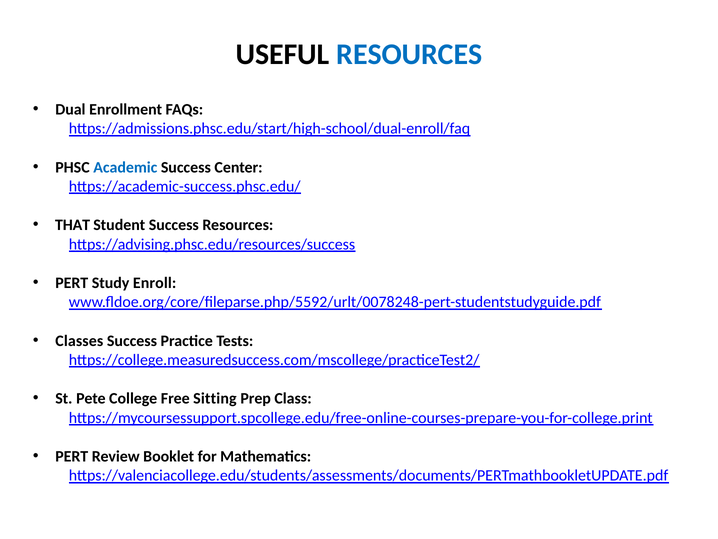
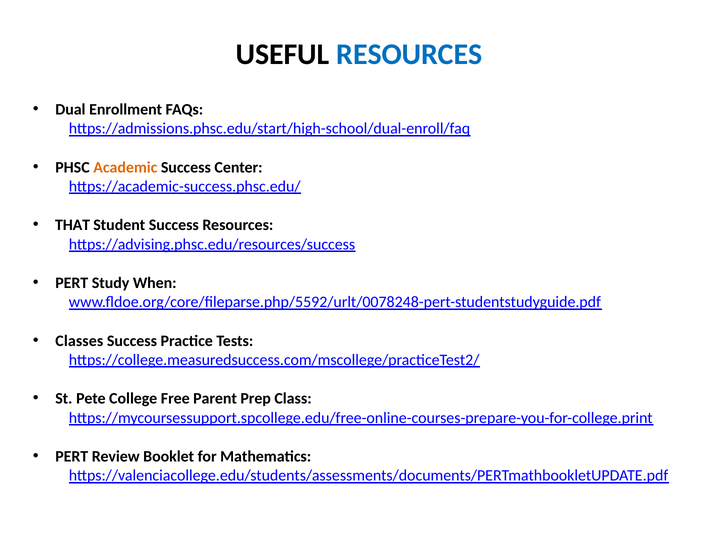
Academic colour: blue -> orange
Enroll: Enroll -> When
Sitting: Sitting -> Parent
